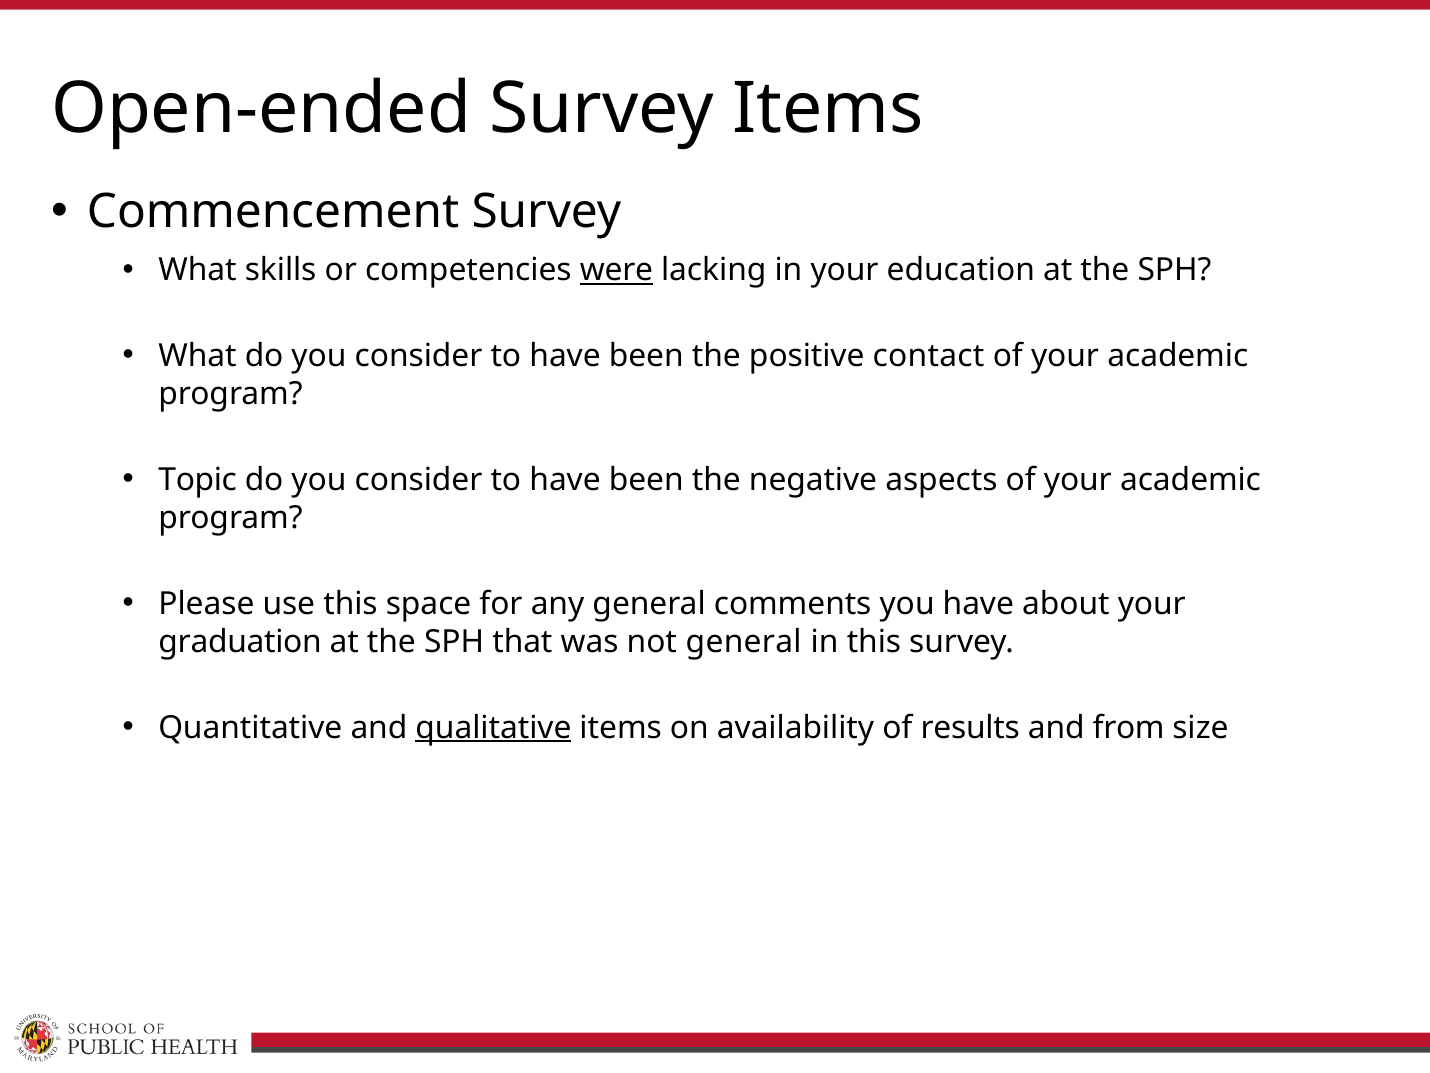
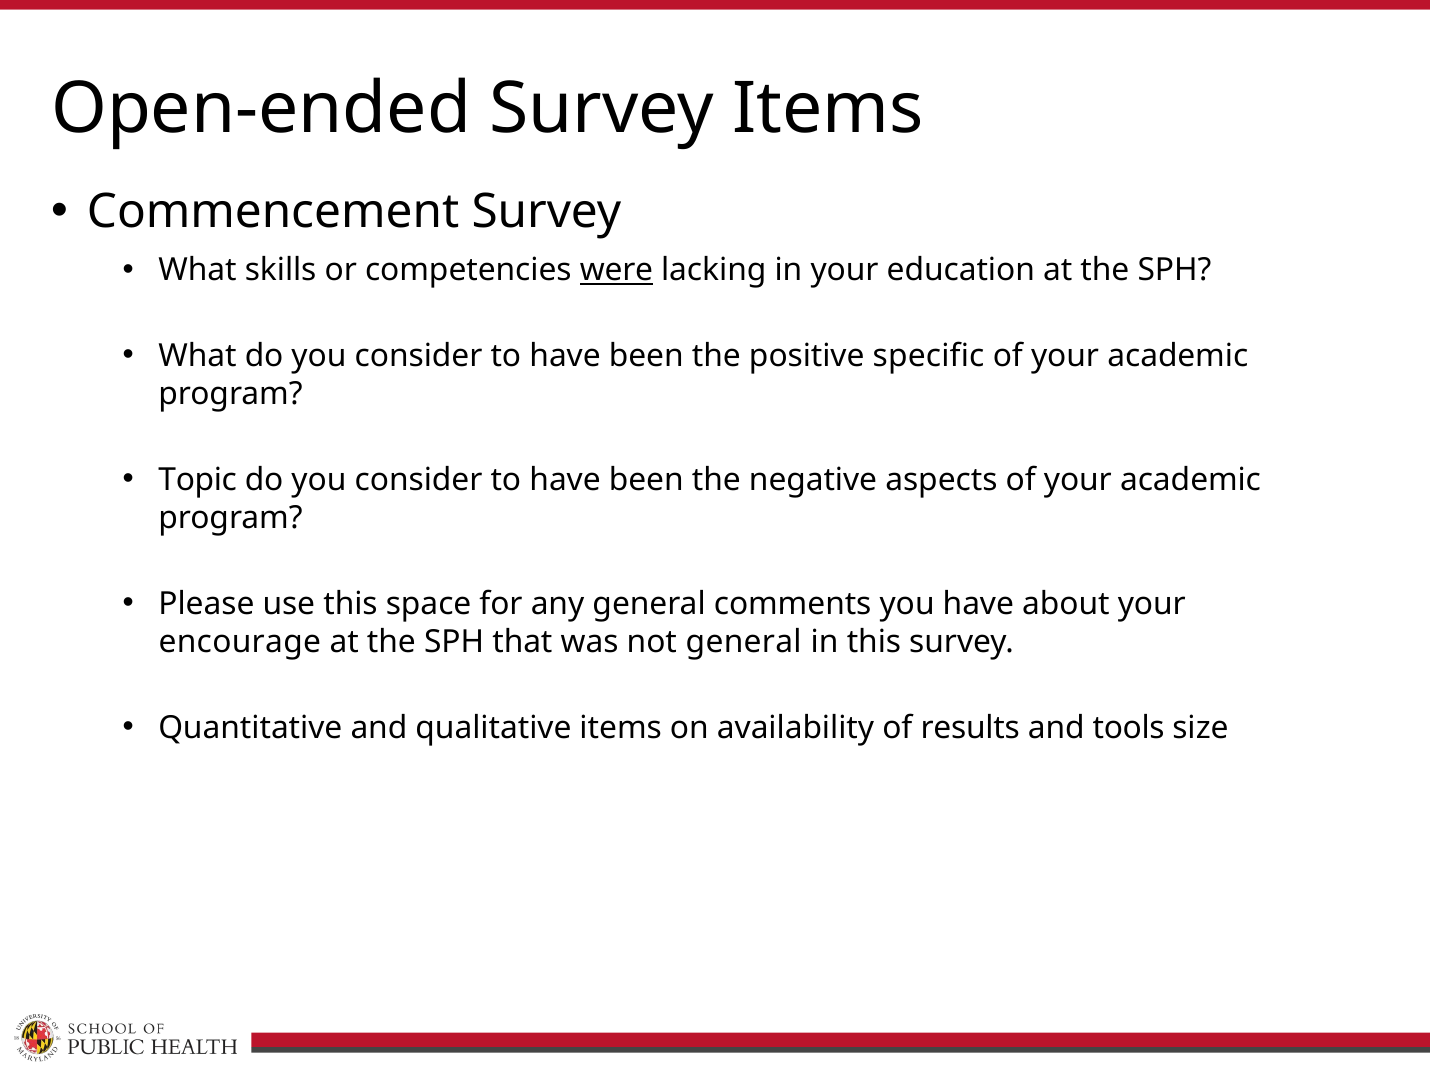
contact: contact -> specific
graduation: graduation -> encourage
qualitative underline: present -> none
from: from -> tools
